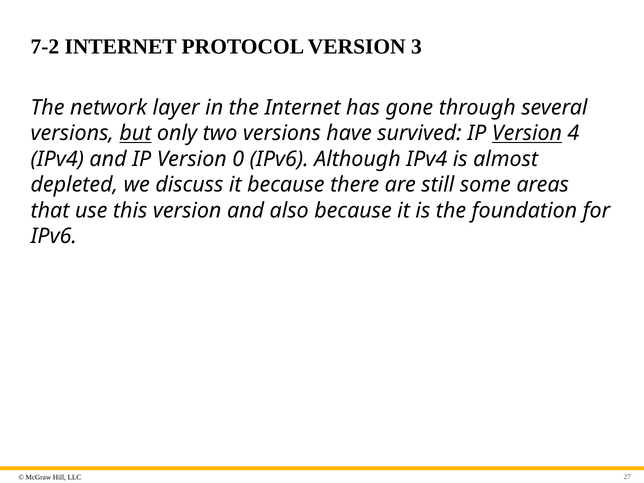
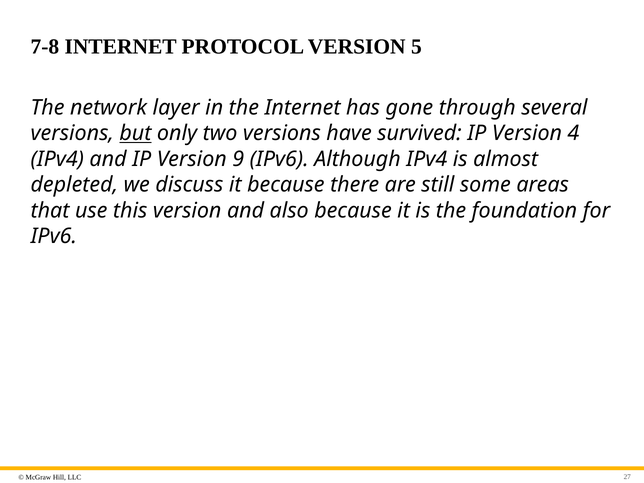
7-2: 7-2 -> 7-8
3: 3 -> 5
Version at (527, 133) underline: present -> none
0: 0 -> 9
